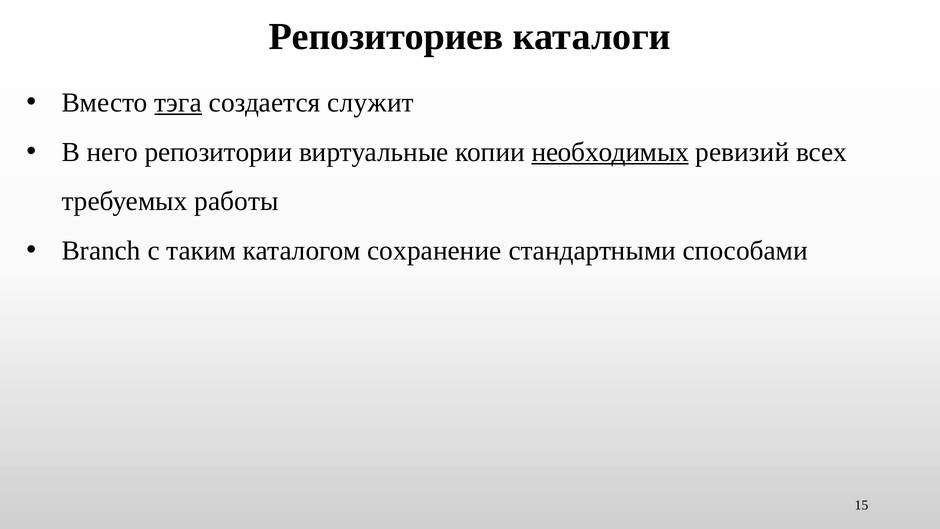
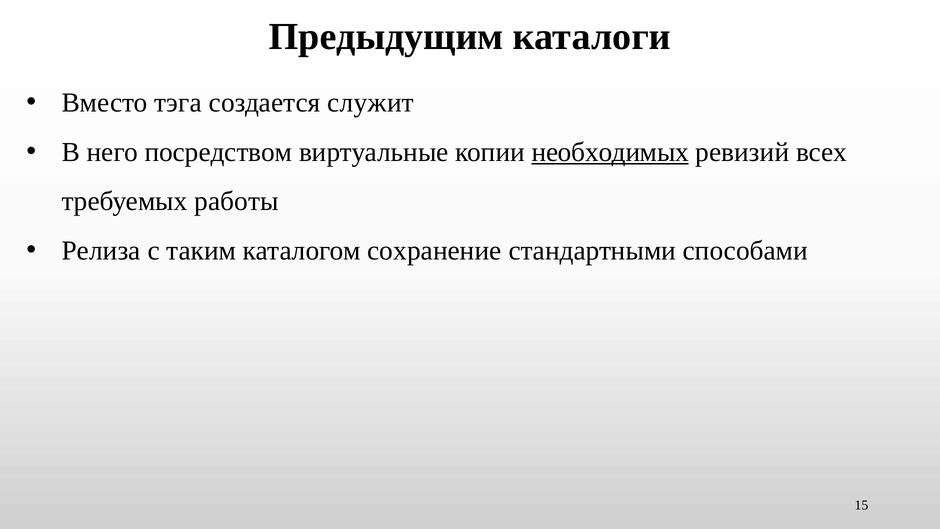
Репозиториев: Репозиториев -> Предыдущим
тэга underline: present -> none
репозитории: репозитории -> посредством
Branch: Branch -> Релиза
